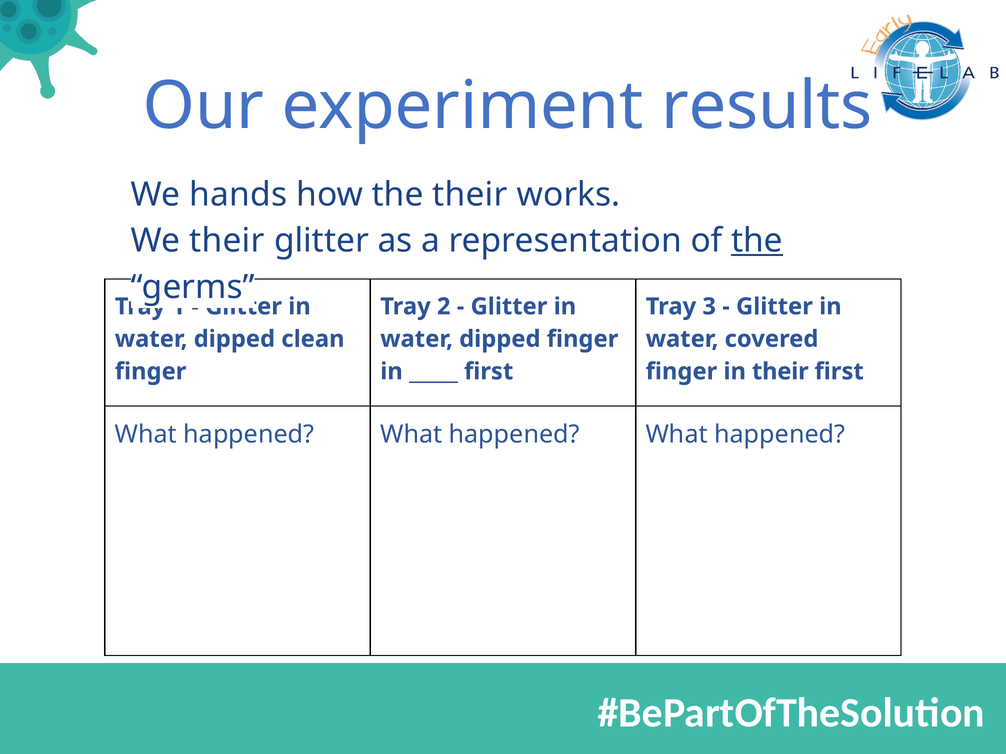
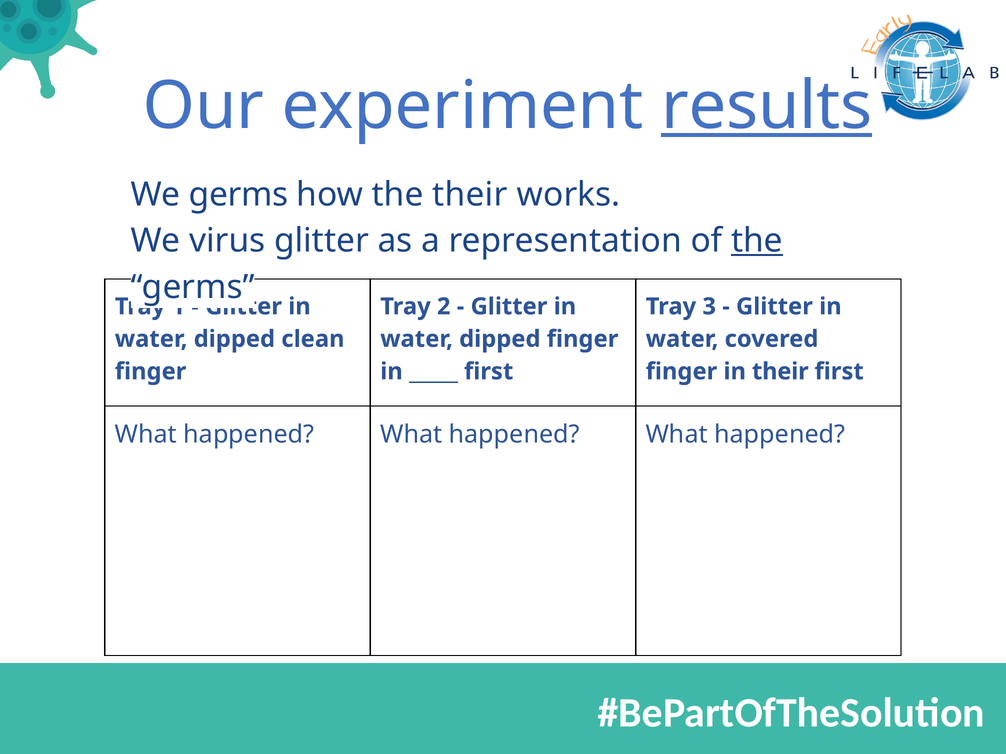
results underline: none -> present
We hands: hands -> germs
We their: their -> virus
